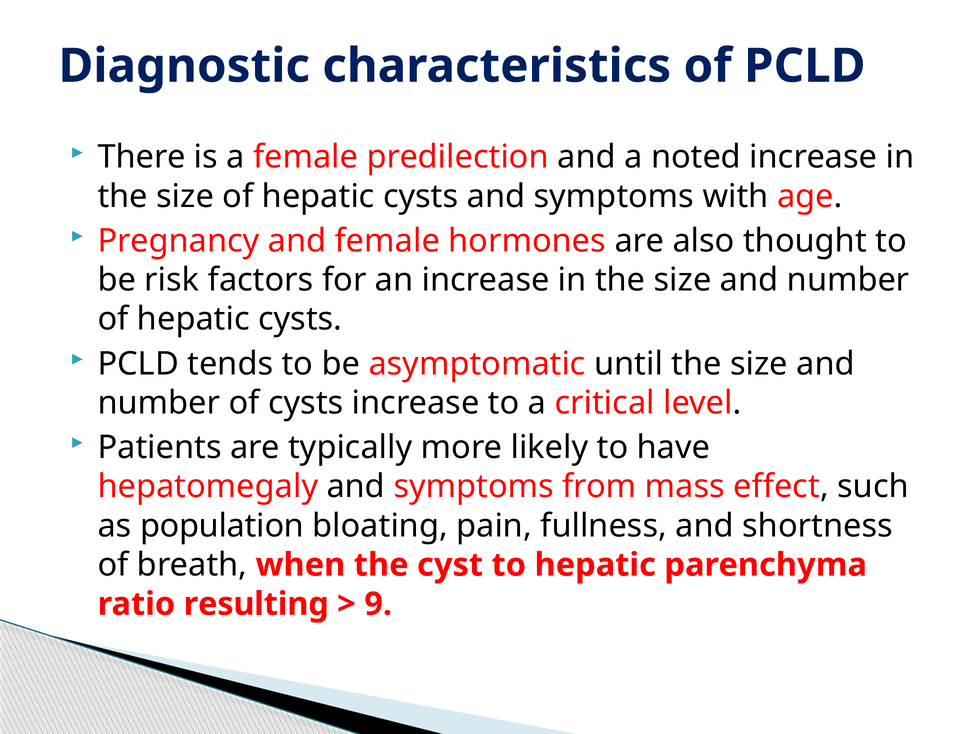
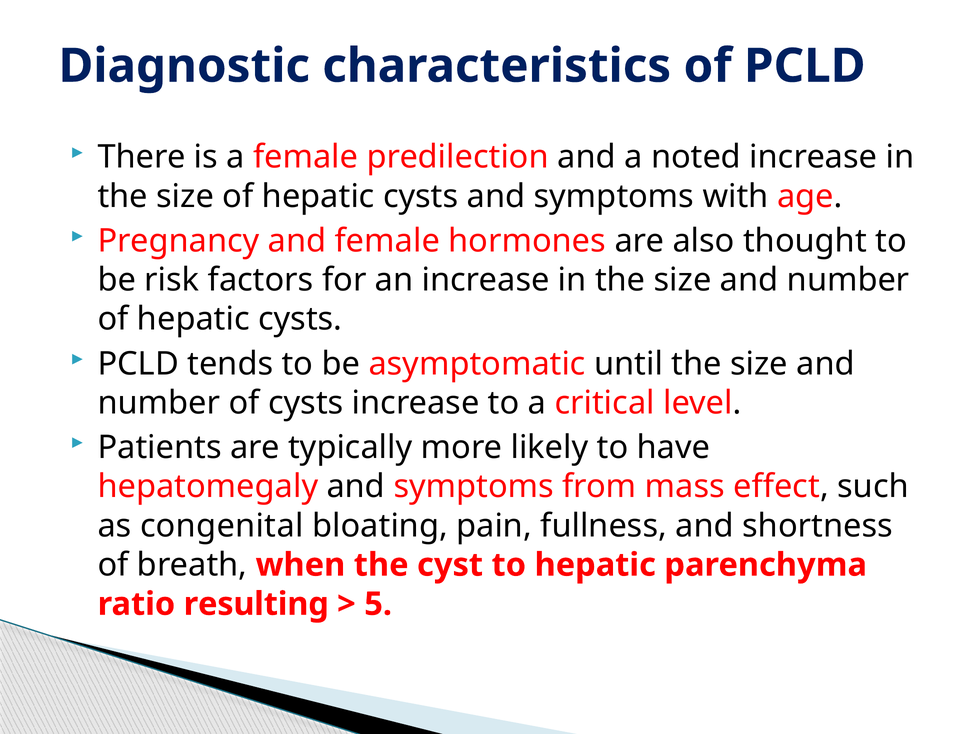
population: population -> congenital
9: 9 -> 5
